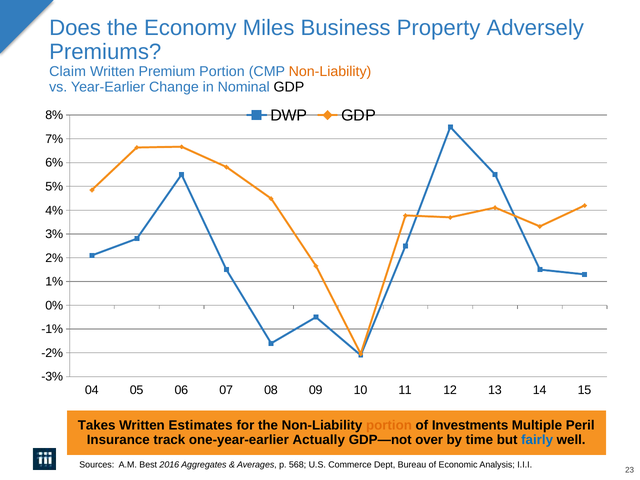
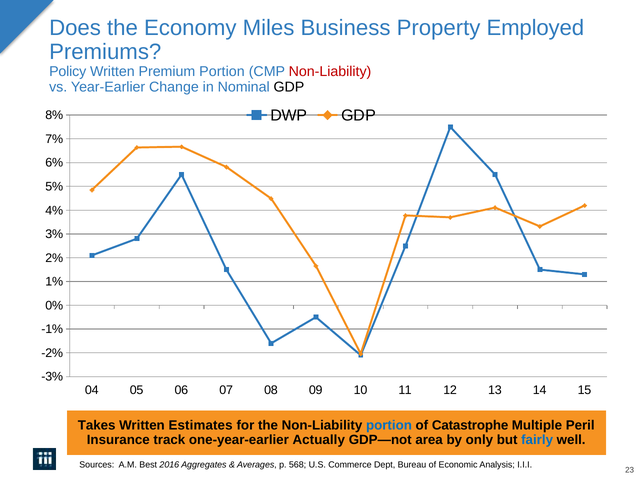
Adversely: Adversely -> Employed
Claim: Claim -> Policy
Non-Liability at (330, 72) colour: orange -> red
portion at (389, 425) colour: orange -> blue
Investments: Investments -> Catastrophe
over: over -> area
time: time -> only
